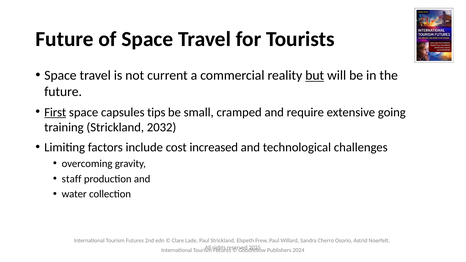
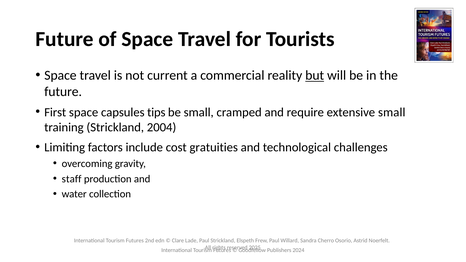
First underline: present -> none
extensive going: going -> small
2032: 2032 -> 2004
increased: increased -> gratuities
